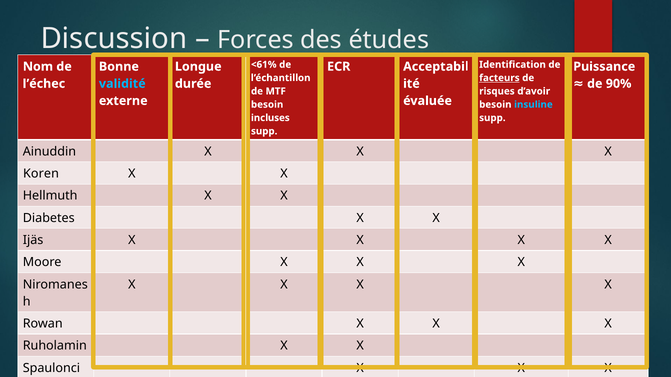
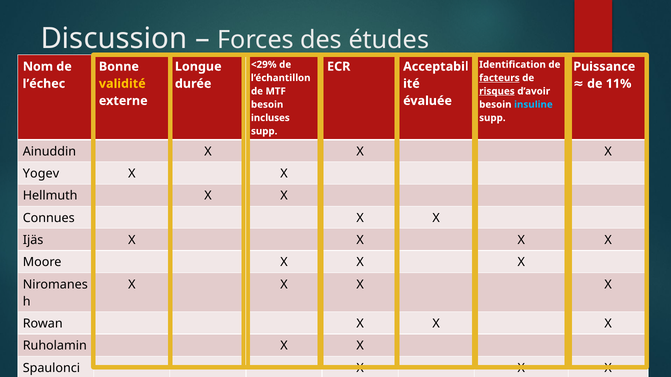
<61%: <61% -> <29%
validité colour: light blue -> yellow
90%: 90% -> 11%
risques underline: none -> present
Koren: Koren -> Yogev
Diabetes: Diabetes -> Connues
